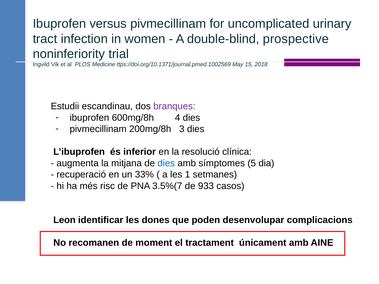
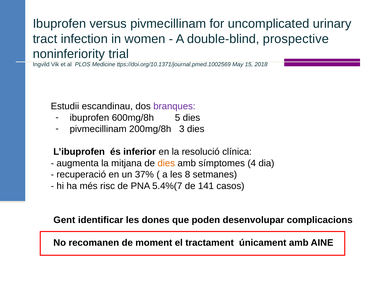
4: 4 -> 5
dies at (166, 163) colour: blue -> orange
5: 5 -> 4
33%: 33% -> 37%
1: 1 -> 8
3.5%(7: 3.5%(7 -> 5.4%(7
933: 933 -> 141
Leon: Leon -> Gent
